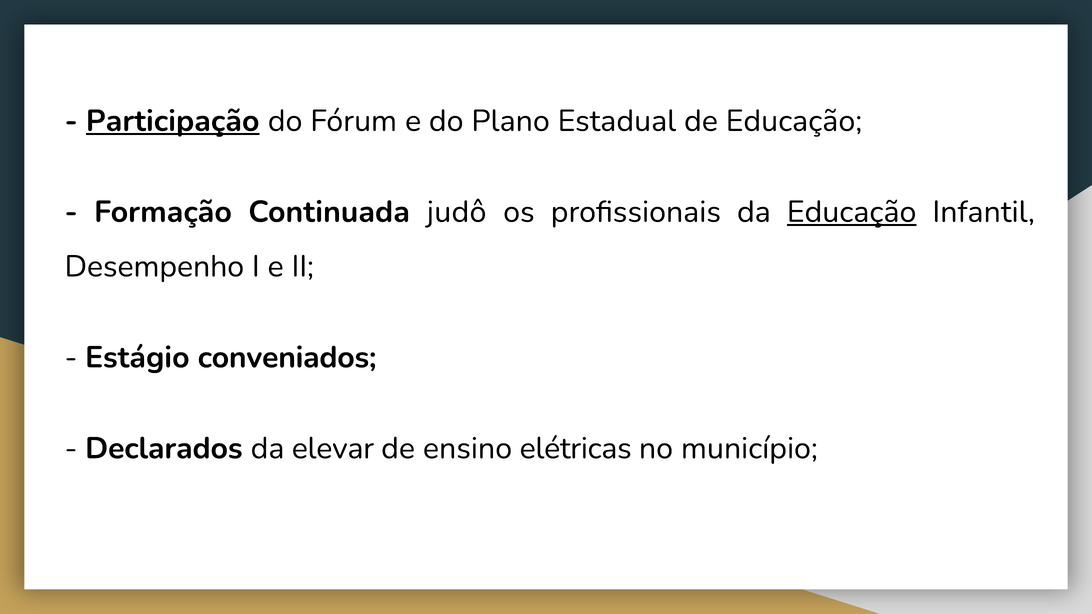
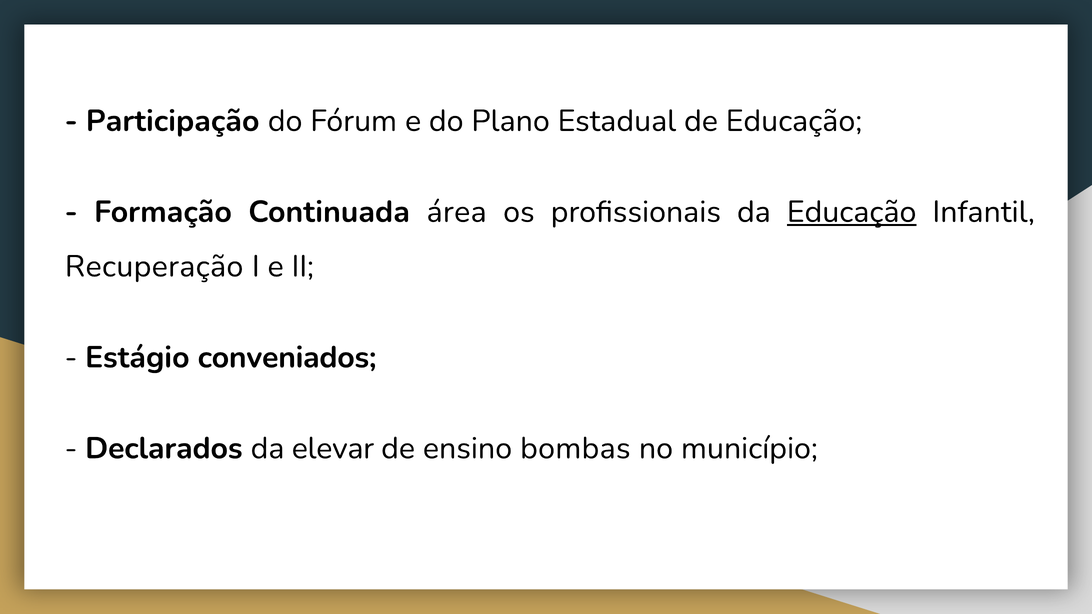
Participação underline: present -> none
judô: judô -> área
Desempenho: Desempenho -> Recuperação
elétricas: elétricas -> bombas
